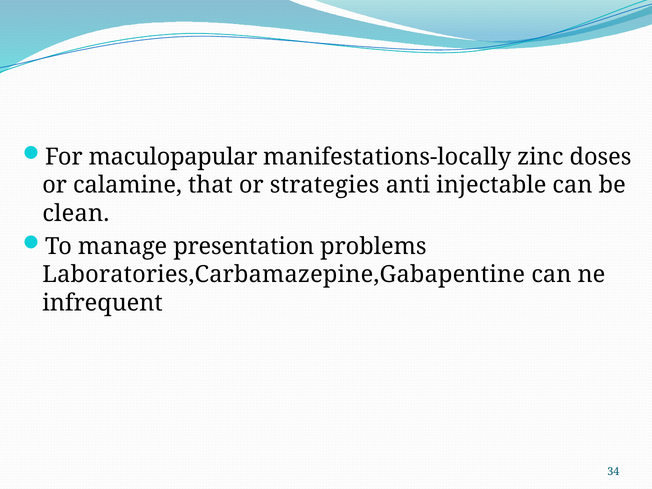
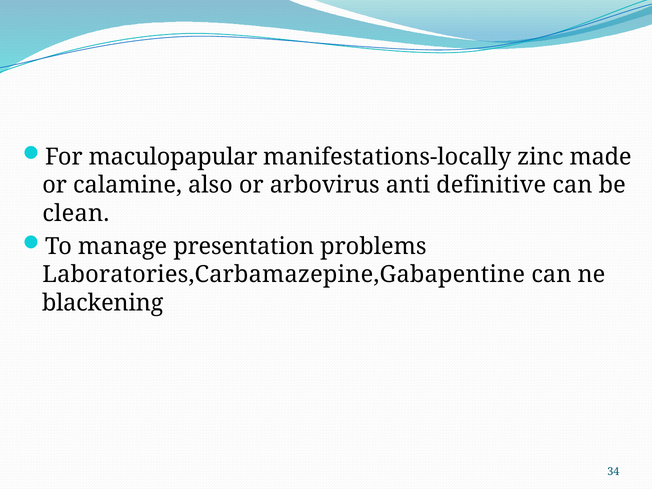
doses: doses -> made
that: that -> also
strategies: strategies -> arbovirus
injectable: injectable -> definitive
infrequent: infrequent -> blackening
